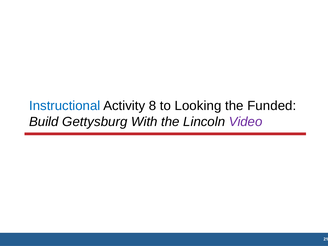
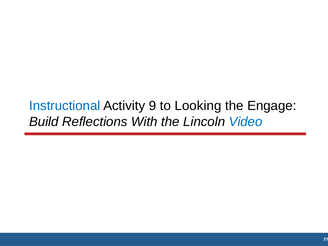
8: 8 -> 9
Funded: Funded -> Engage
Gettysburg: Gettysburg -> Reflections
Video colour: purple -> blue
